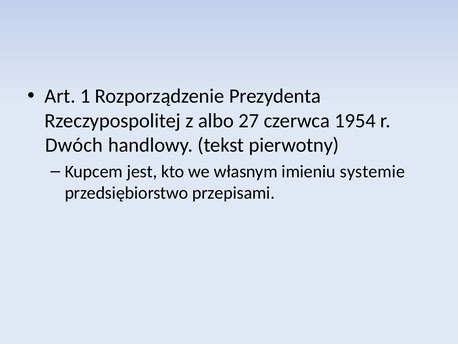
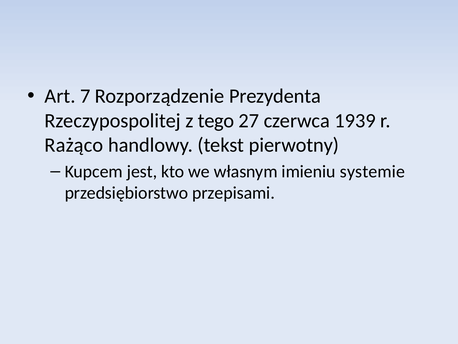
1: 1 -> 7
albo: albo -> tego
1954: 1954 -> 1939
Dwóch: Dwóch -> Rażąco
